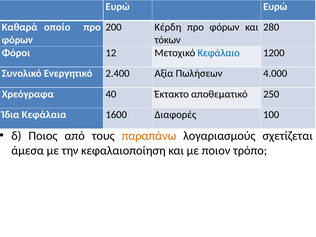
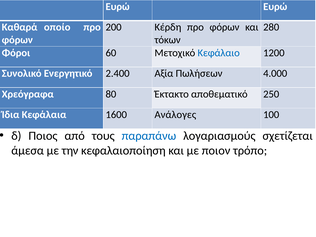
12: 12 -> 60
40: 40 -> 80
Διαφορές: Διαφορές -> Ανάλογες
παραπάνω colour: orange -> blue
